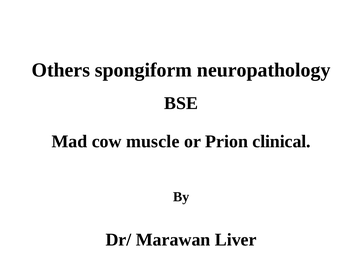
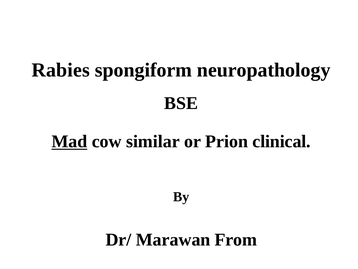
Others: Others -> Rabies
Mad underline: none -> present
muscle: muscle -> similar
Liver: Liver -> From
